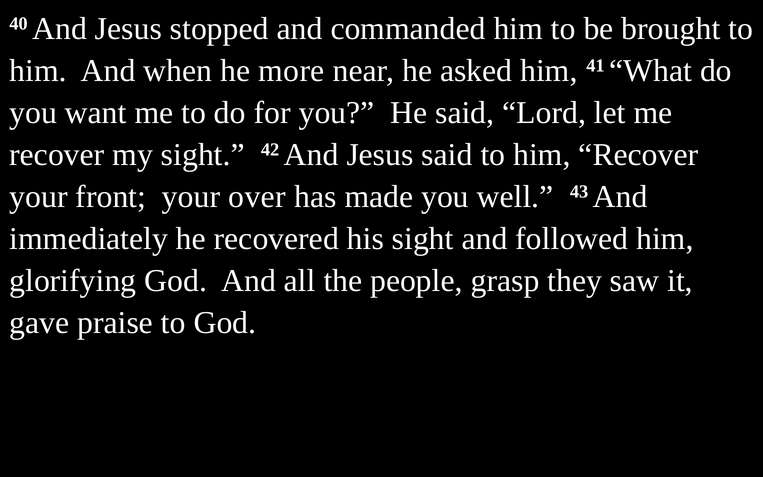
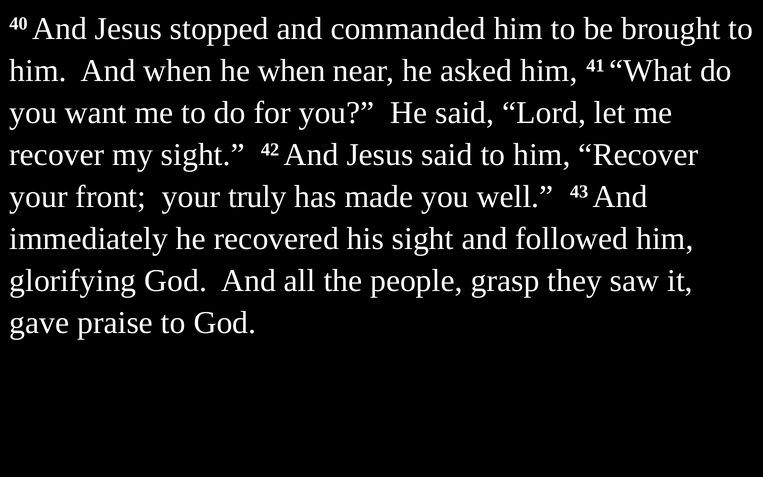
he more: more -> when
over: over -> truly
